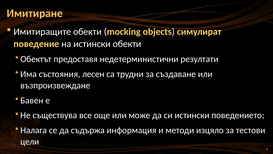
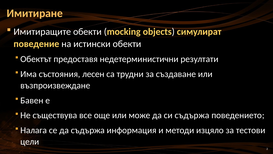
си истински: истински -> съдържа
